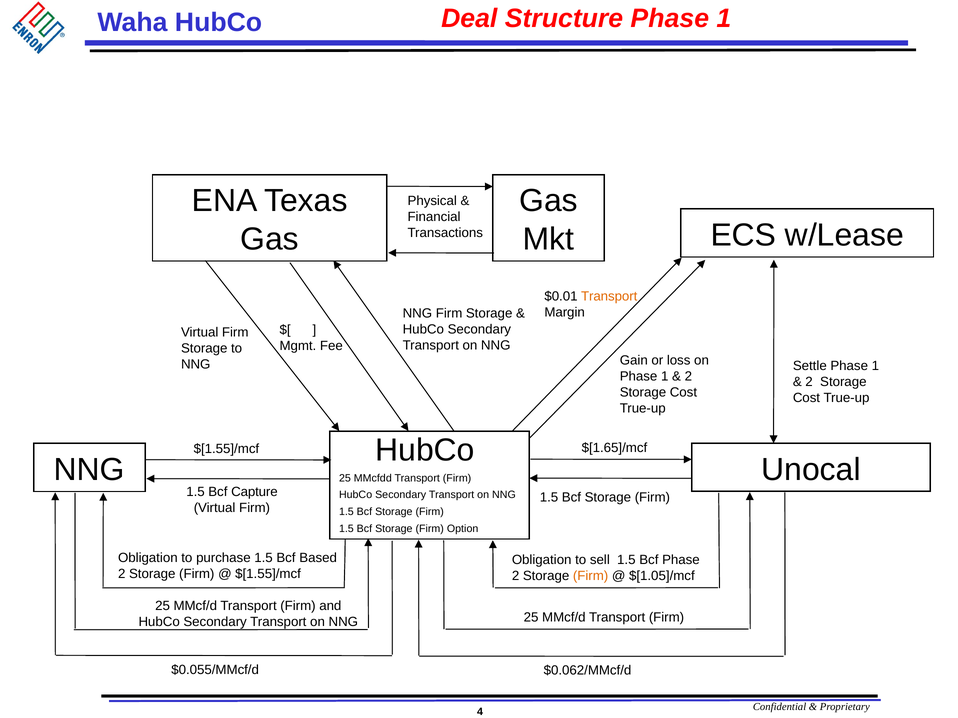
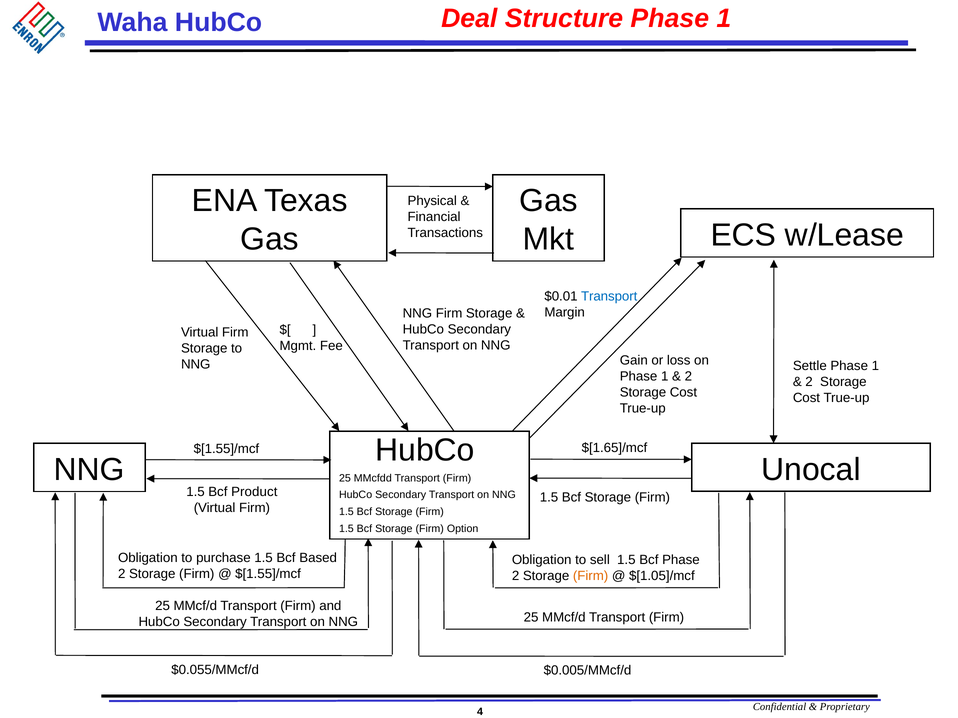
Transport at (609, 296) colour: orange -> blue
Capture: Capture -> Product
$0.062/MMcf/d: $0.062/MMcf/d -> $0.005/MMcf/d
